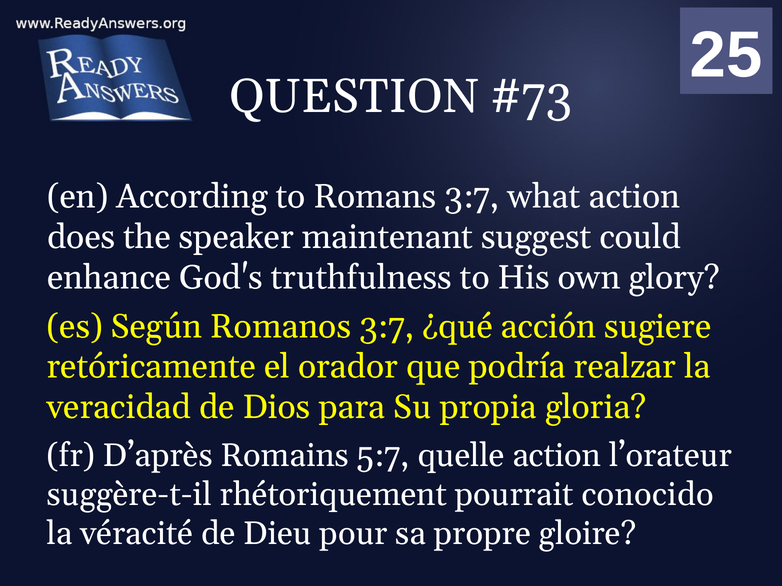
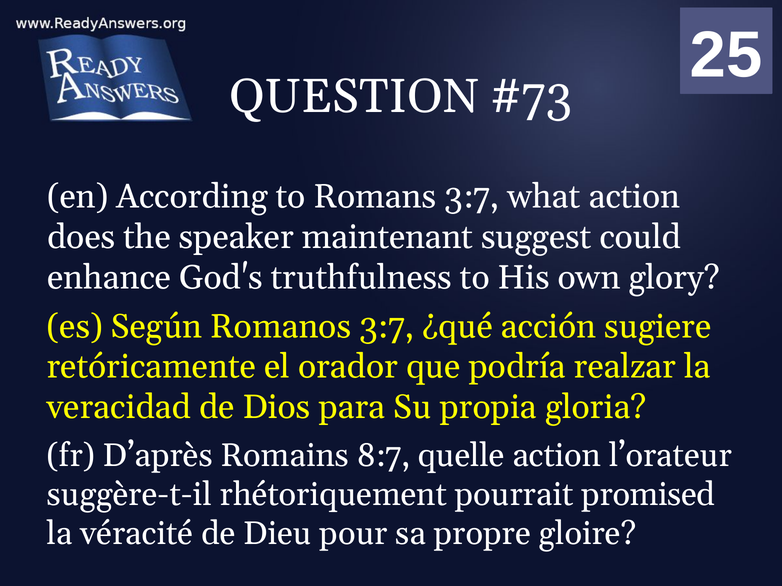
5:7: 5:7 -> 8:7
conocido: conocido -> promised
